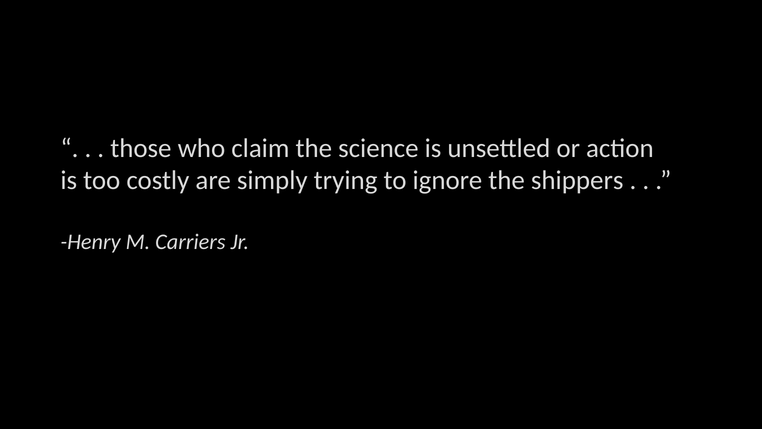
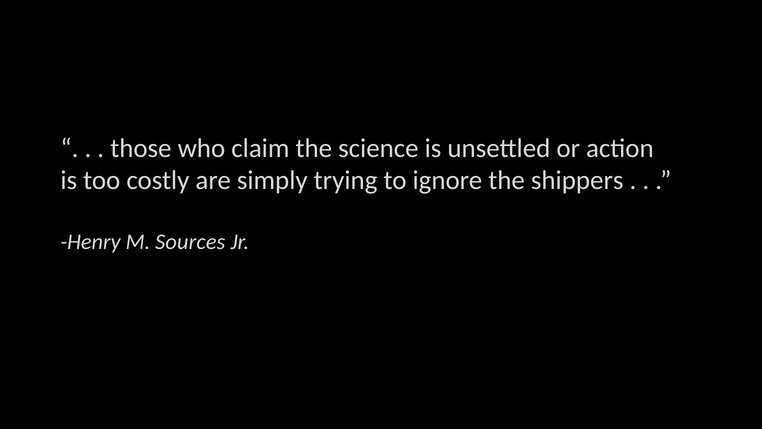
Carriers: Carriers -> Sources
